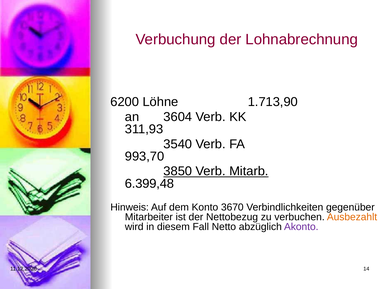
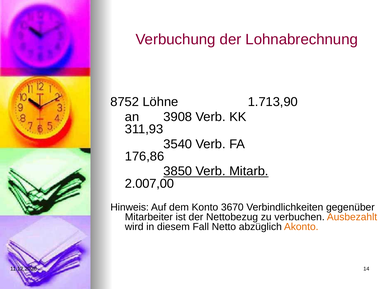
6200: 6200 -> 8752
3604: 3604 -> 3908
993,70: 993,70 -> 176,86
6.399,48: 6.399,48 -> 2.007,00
Akonto colour: purple -> orange
